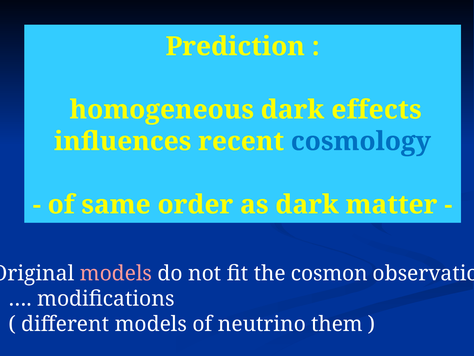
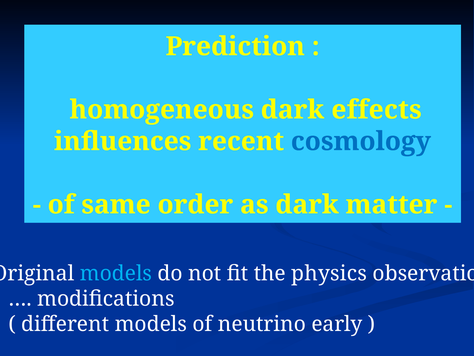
models at (116, 273) colour: pink -> light blue
cosmon: cosmon -> physics
them: them -> early
